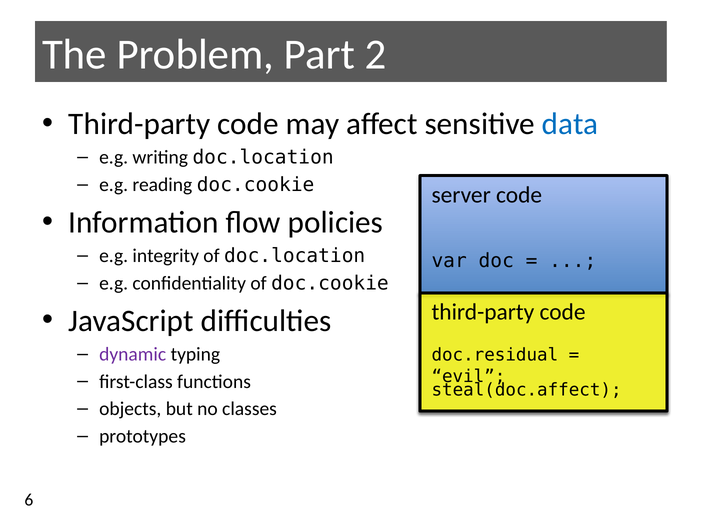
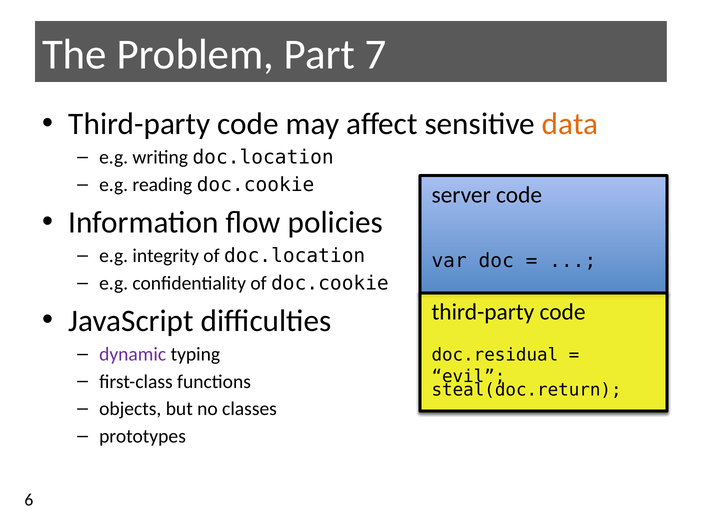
2: 2 -> 7
data colour: blue -> orange
steal(doc.affect: steal(doc.affect -> steal(doc.return
